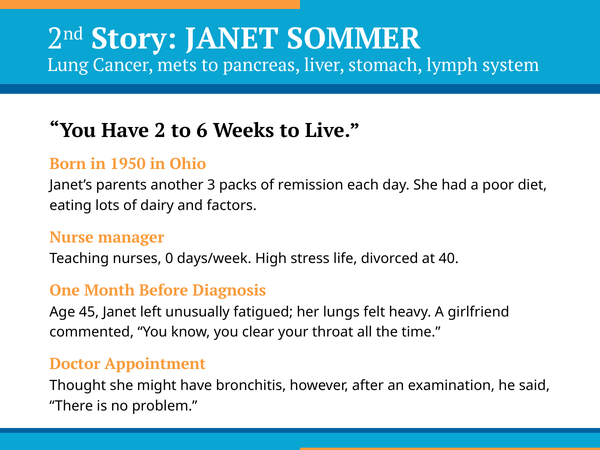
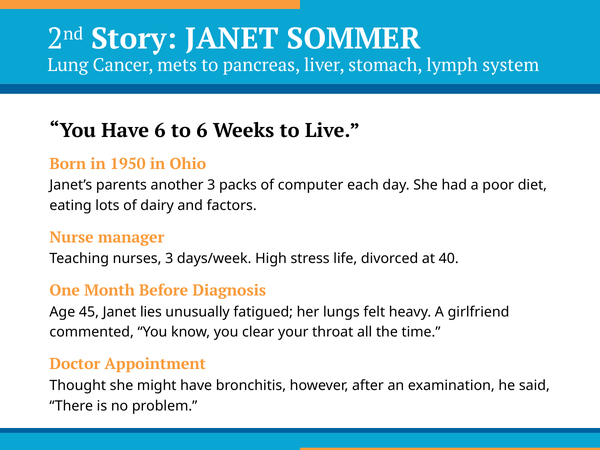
Have 2: 2 -> 6
remission: remission -> computer
nurses 0: 0 -> 3
left: left -> lies
